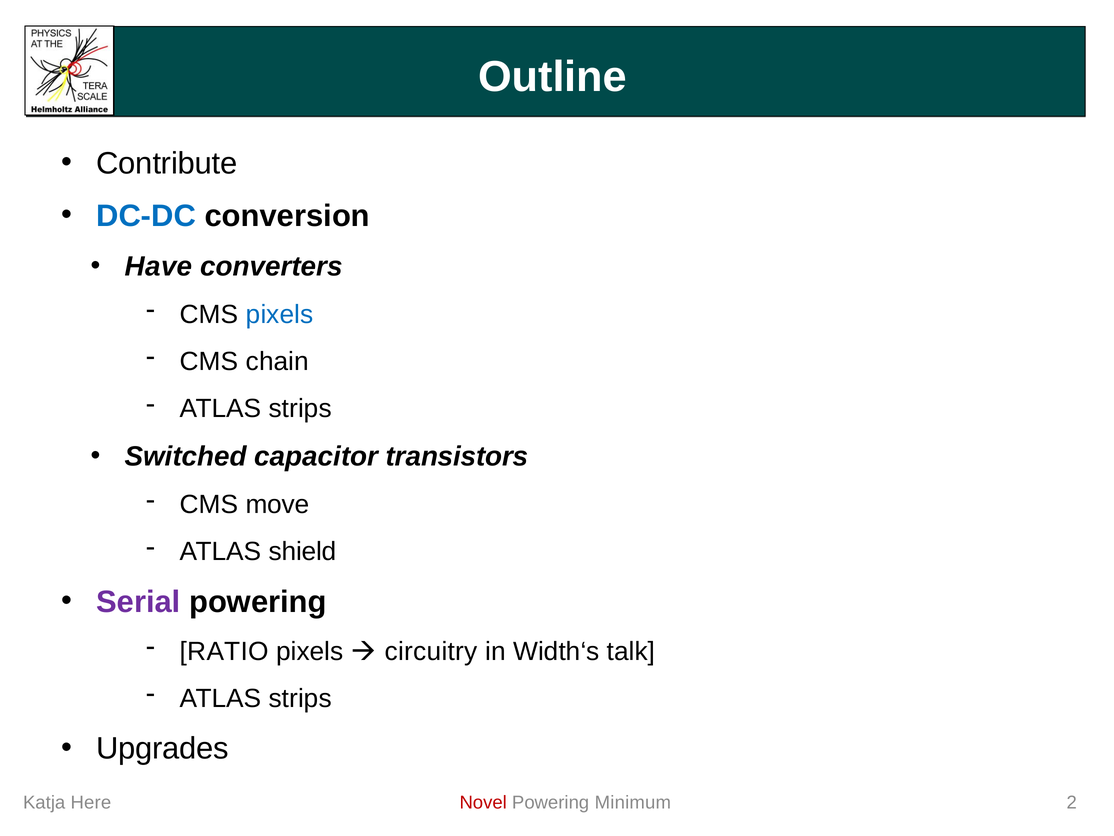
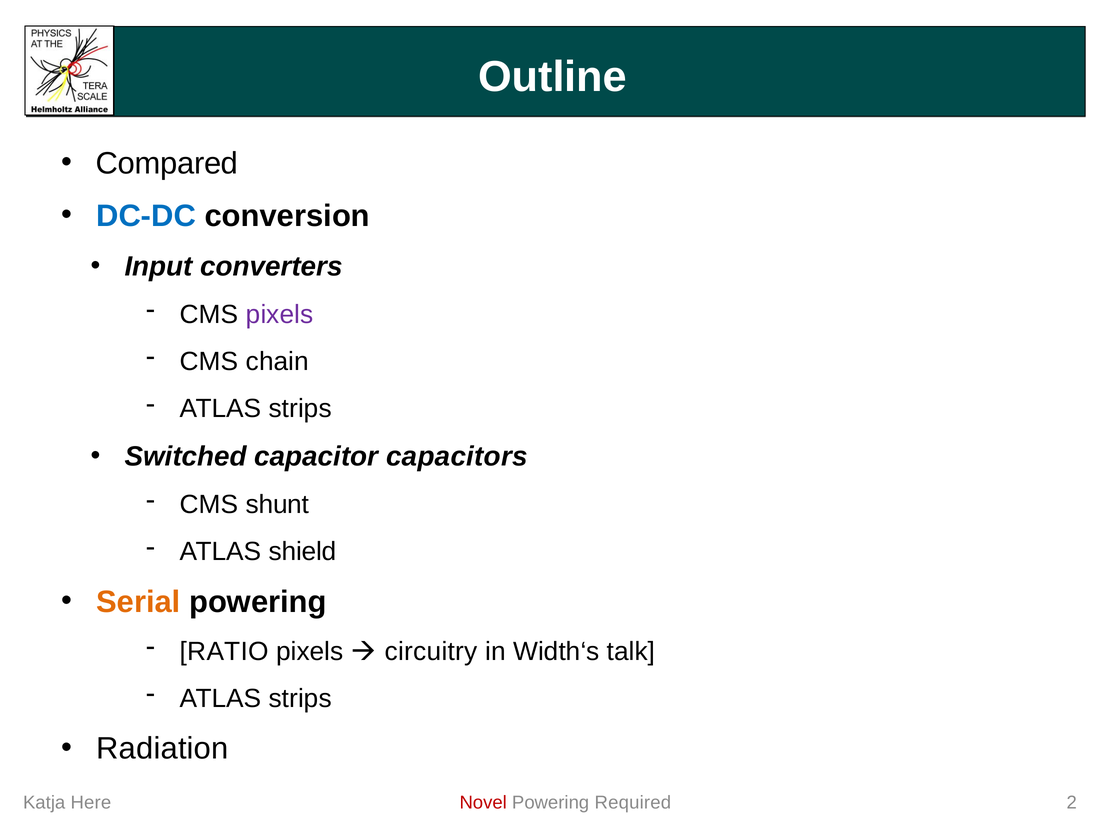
Contribute: Contribute -> Compared
Have: Have -> Input
pixels at (280, 314) colour: blue -> purple
transistors: transistors -> capacitors
move: move -> shunt
Serial colour: purple -> orange
Upgrades: Upgrades -> Radiation
Minimum: Minimum -> Required
